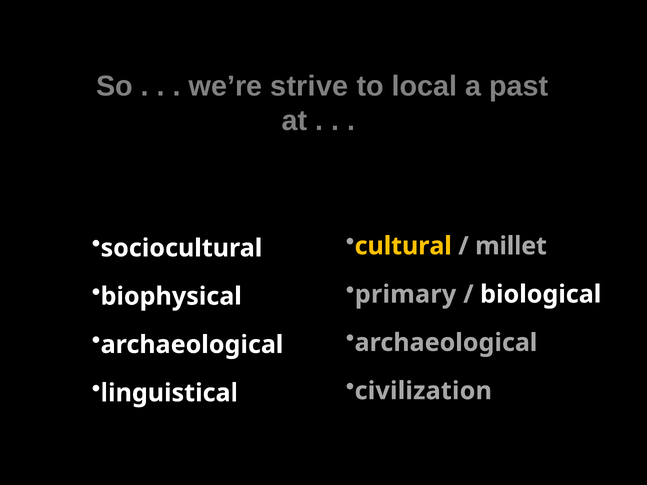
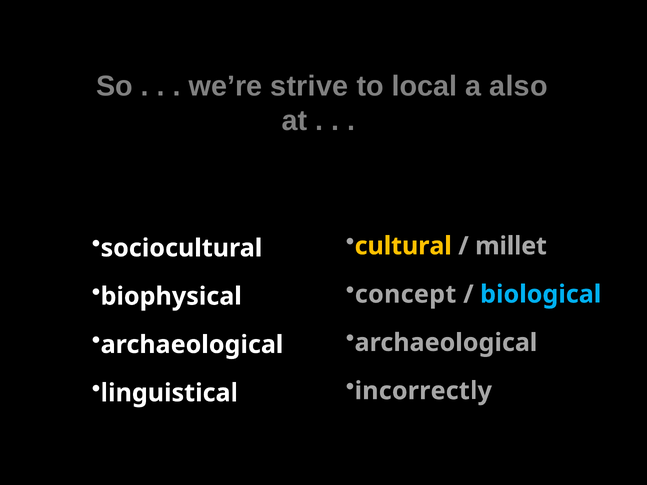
past: past -> also
primary: primary -> concept
biological colour: white -> light blue
civilization: civilization -> incorrectly
